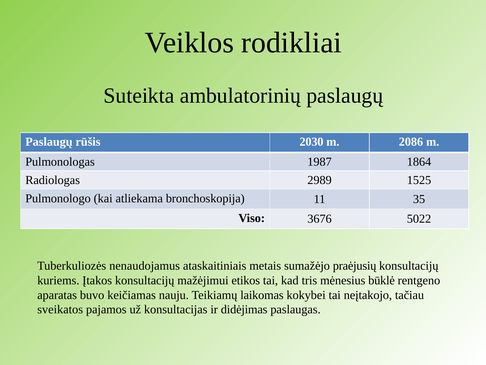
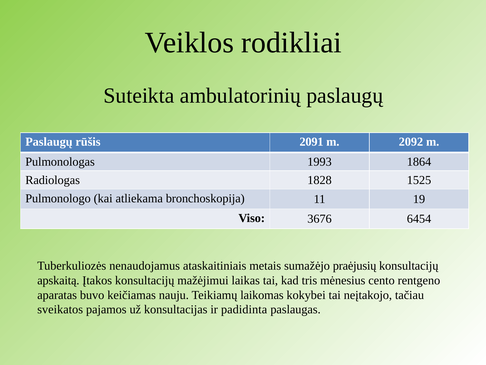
2030: 2030 -> 2091
2086: 2086 -> 2092
1987: 1987 -> 1993
2989: 2989 -> 1828
35: 35 -> 19
5022: 5022 -> 6454
kuriems: kuriems -> apskaitą
etikos: etikos -> laikas
būklė: būklė -> cento
didėjimas: didėjimas -> padidinta
